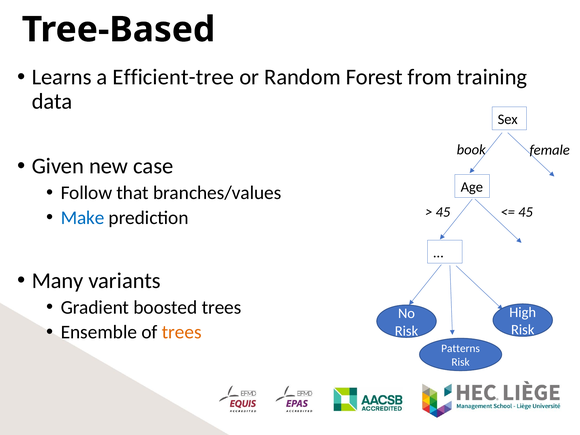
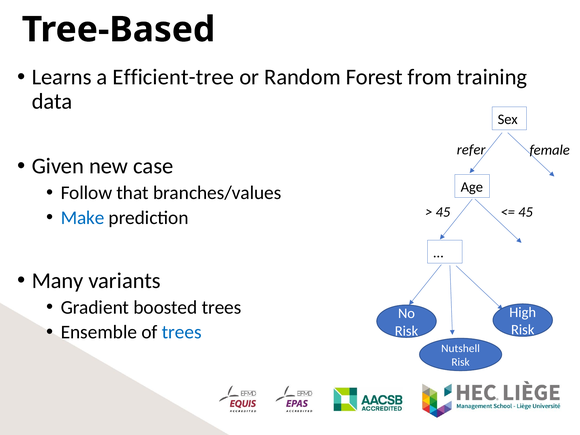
book: book -> refer
trees at (182, 332) colour: orange -> blue
Patterns: Patterns -> Nutshell
